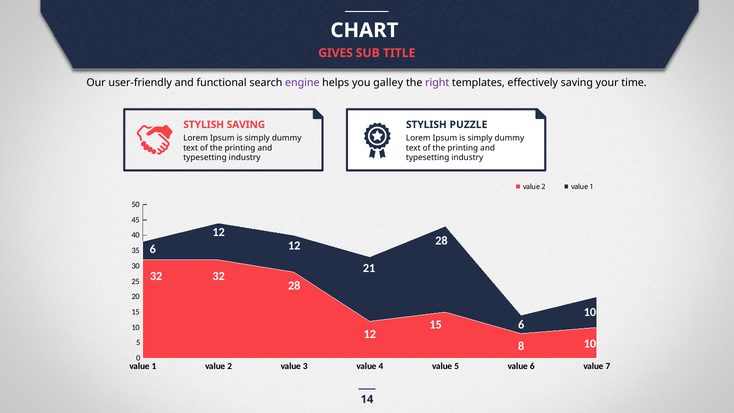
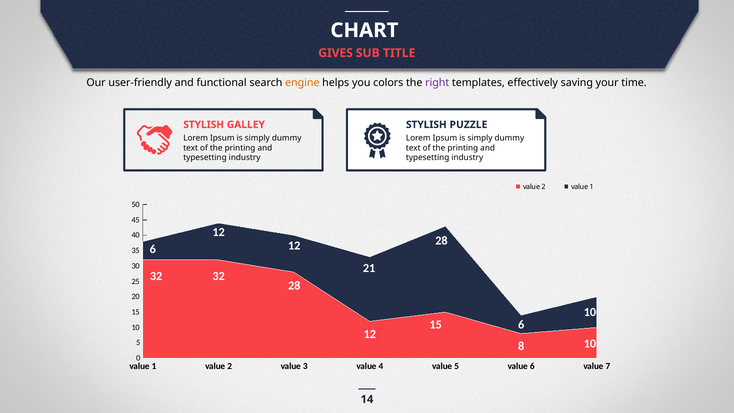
engine colour: purple -> orange
galley: galley -> colors
STYLISH SAVING: SAVING -> GALLEY
